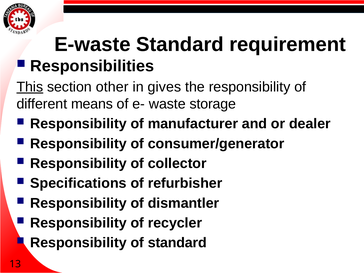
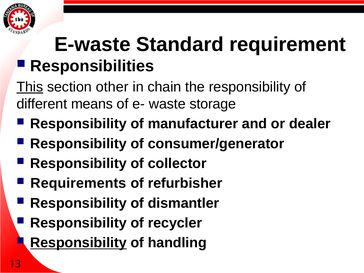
gives: gives -> chain
Specifications: Specifications -> Requirements
Responsibility at (78, 243) underline: none -> present
of standard: standard -> handling
